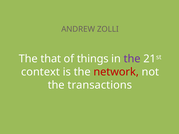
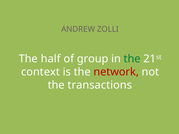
that: that -> half
things: things -> group
the at (132, 59) colour: purple -> green
